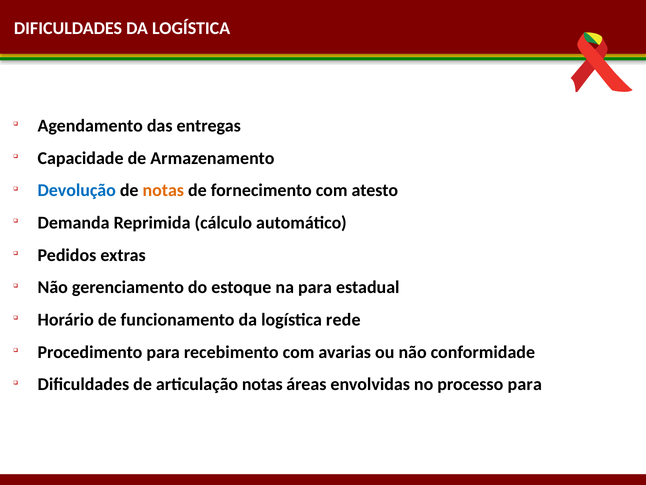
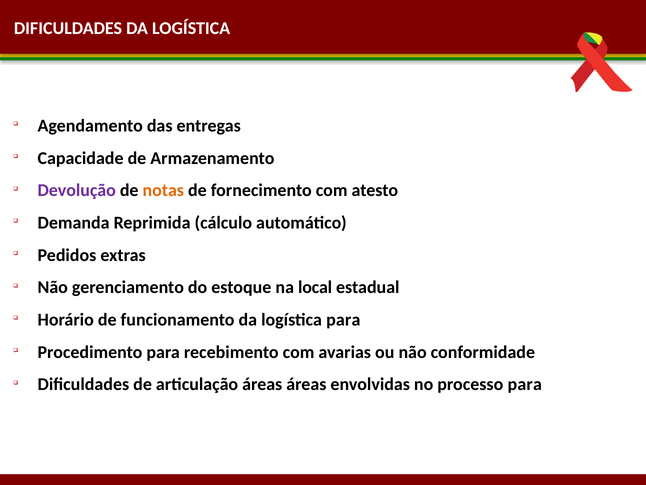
Devolução colour: blue -> purple
na para: para -> local
logística rede: rede -> para
articulação notas: notas -> áreas
